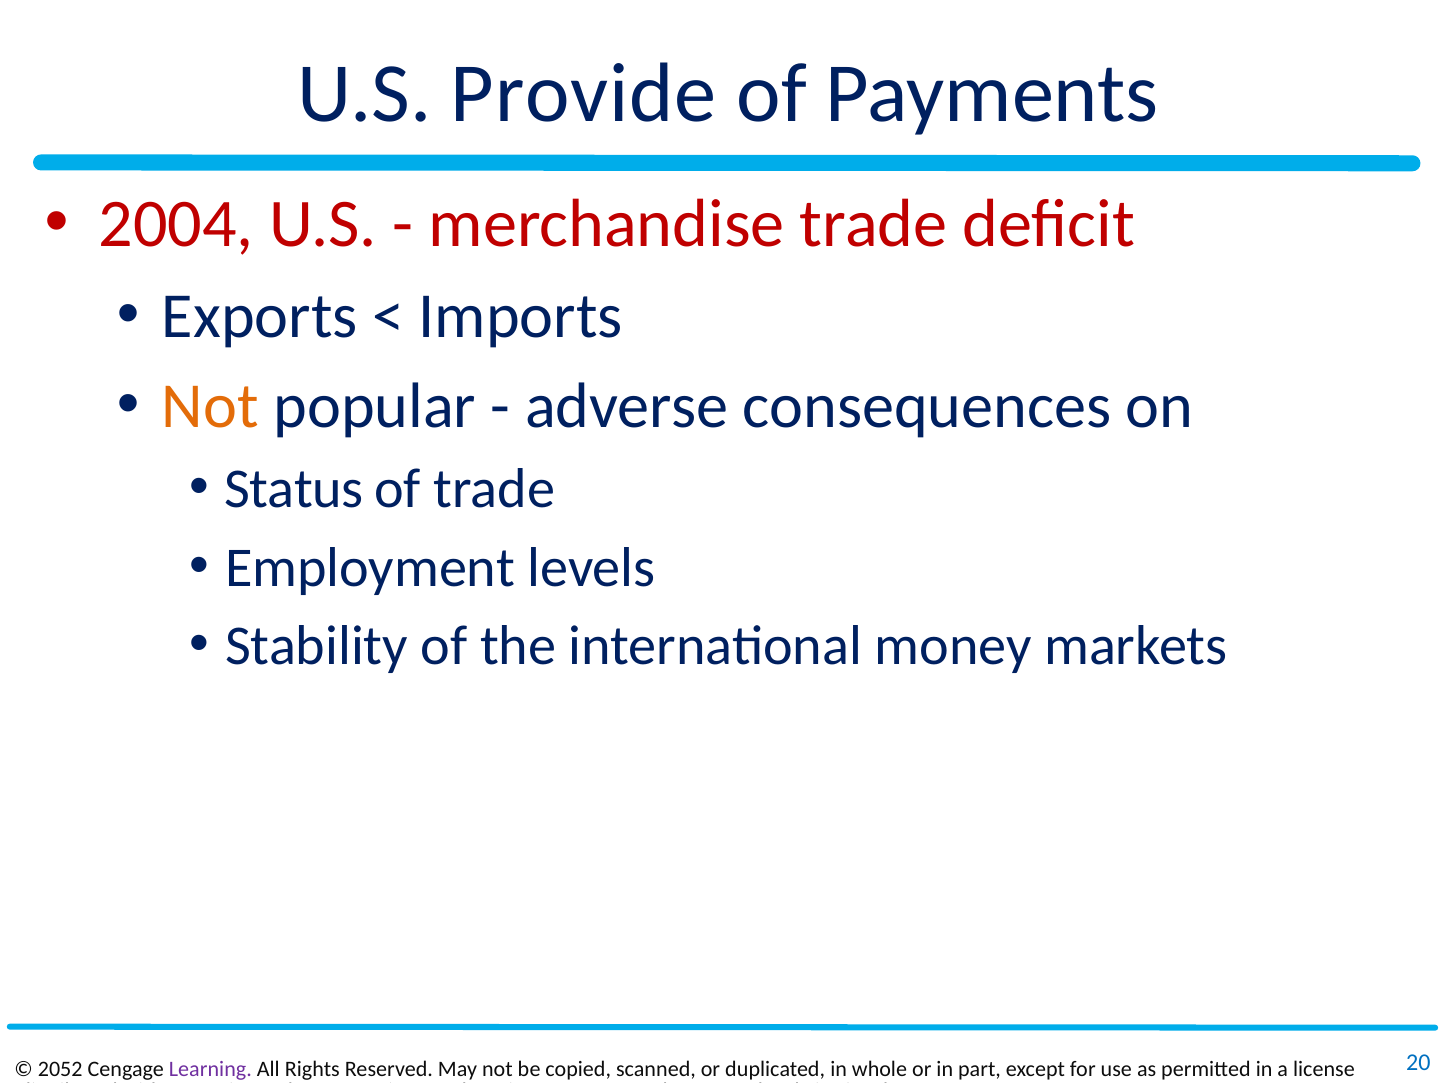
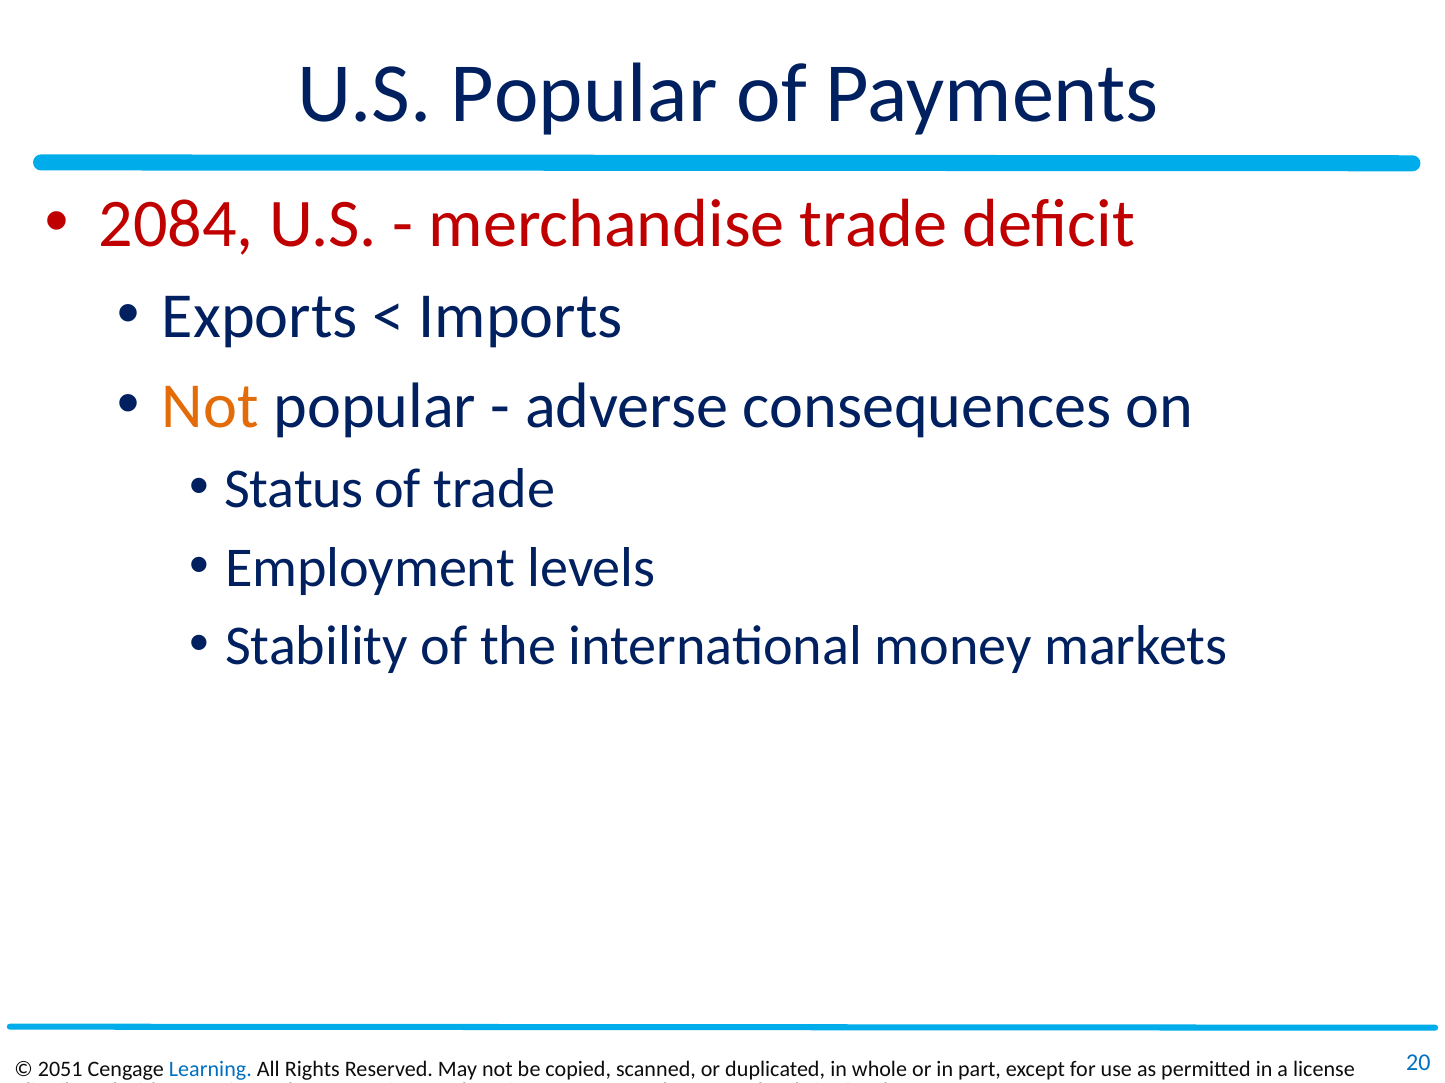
U.S Provide: Provide -> Popular
2004: 2004 -> 2084
2052: 2052 -> 2051
Learning colour: purple -> blue
